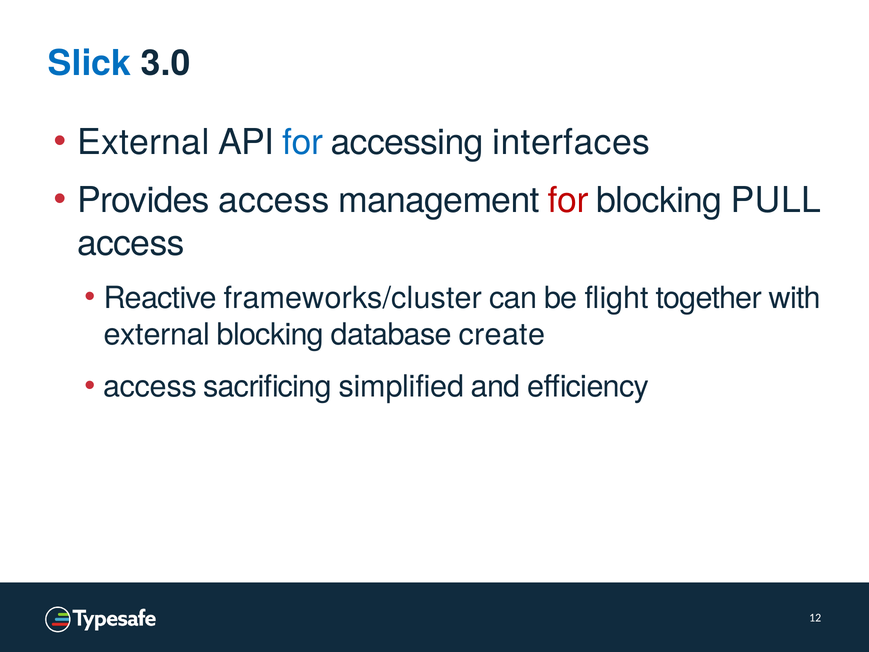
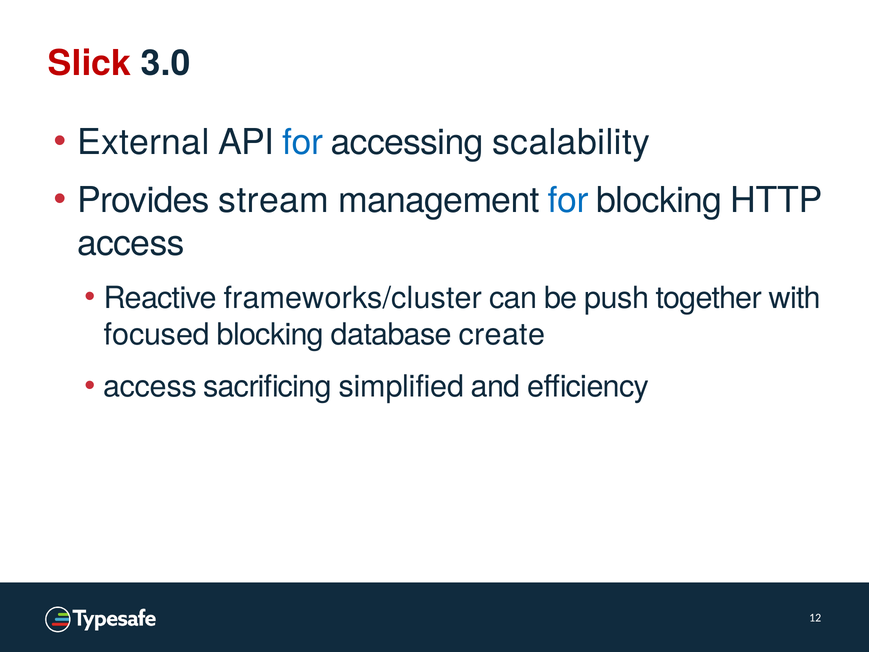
Slick colour: blue -> red
interfaces: interfaces -> scalability
Provides access: access -> stream
for at (568, 200) colour: red -> blue
PULL: PULL -> HTTP
flight: flight -> push
external at (157, 334): external -> focused
